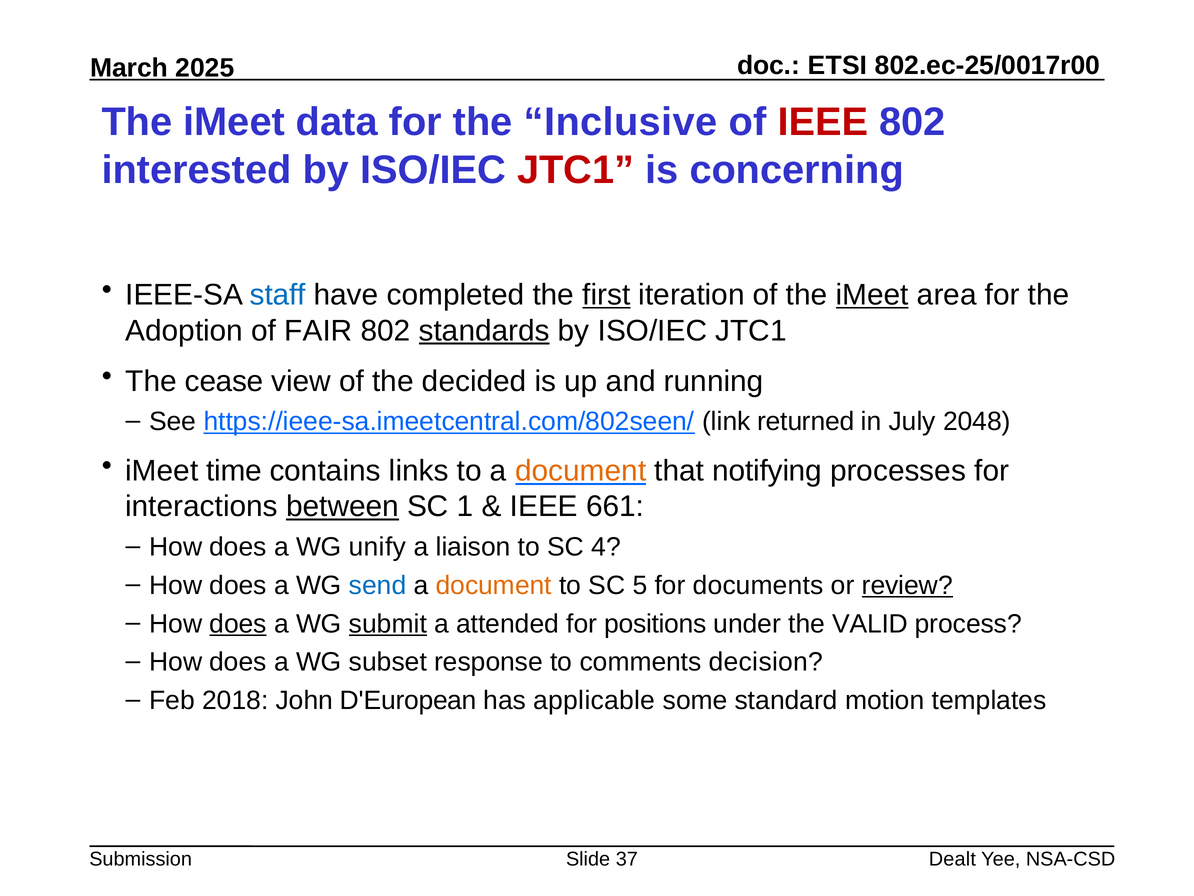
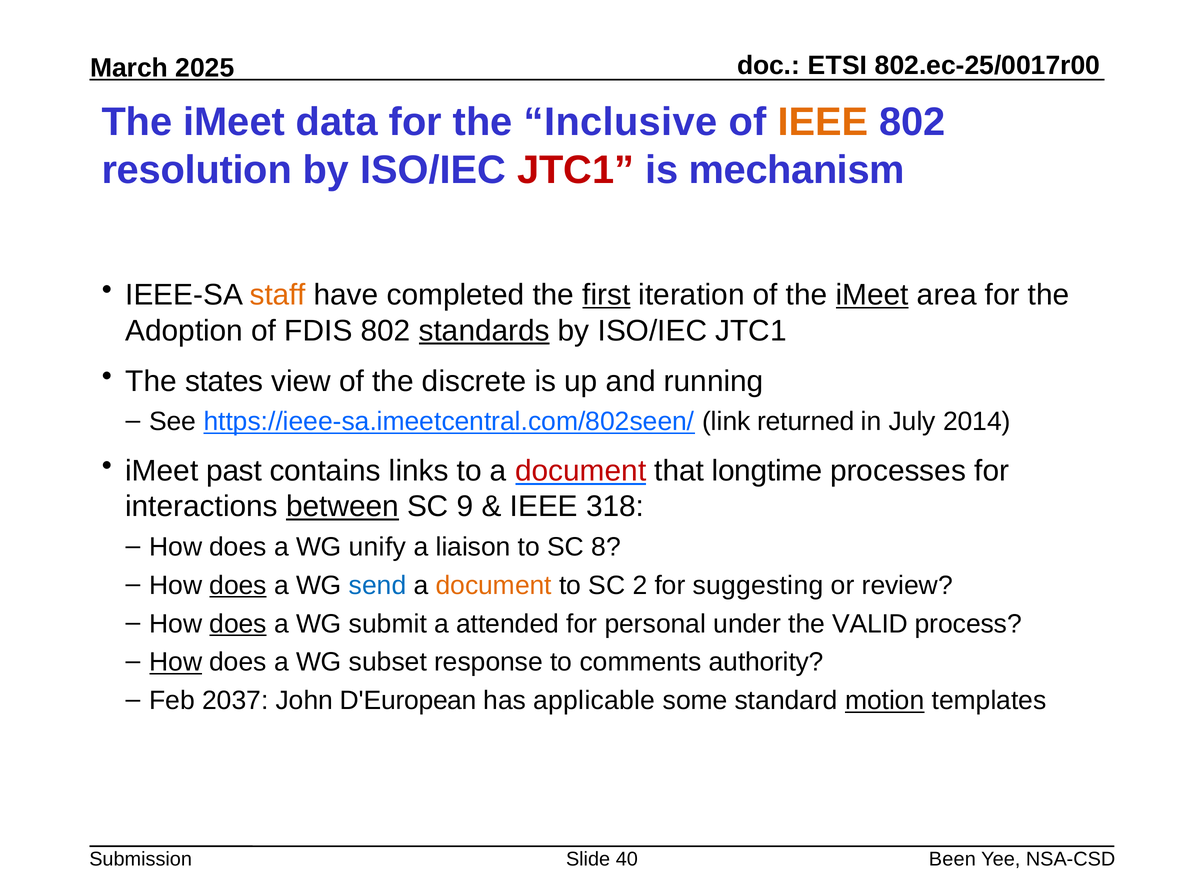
IEEE at (823, 122) colour: red -> orange
interested: interested -> resolution
concerning: concerning -> mechanism
staff colour: blue -> orange
FAIR: FAIR -> FDIS
cease: cease -> states
decided: decided -> discrete
2048: 2048 -> 2014
time: time -> past
document at (581, 470) colour: orange -> red
notifying: notifying -> longtime
1: 1 -> 9
661: 661 -> 318
4: 4 -> 8
does at (238, 585) underline: none -> present
5: 5 -> 2
documents: documents -> suggesting
review underline: present -> none
submit underline: present -> none
positions: positions -> personal
How at (176, 662) underline: none -> present
decision: decision -> authority
2018: 2018 -> 2037
motion underline: none -> present
37: 37 -> 40
Dealt: Dealt -> Been
